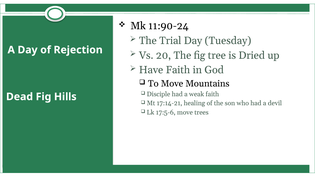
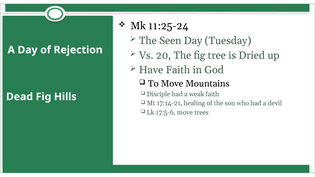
11:90-24: 11:90-24 -> 11:25-24
Trial: Trial -> Seen
